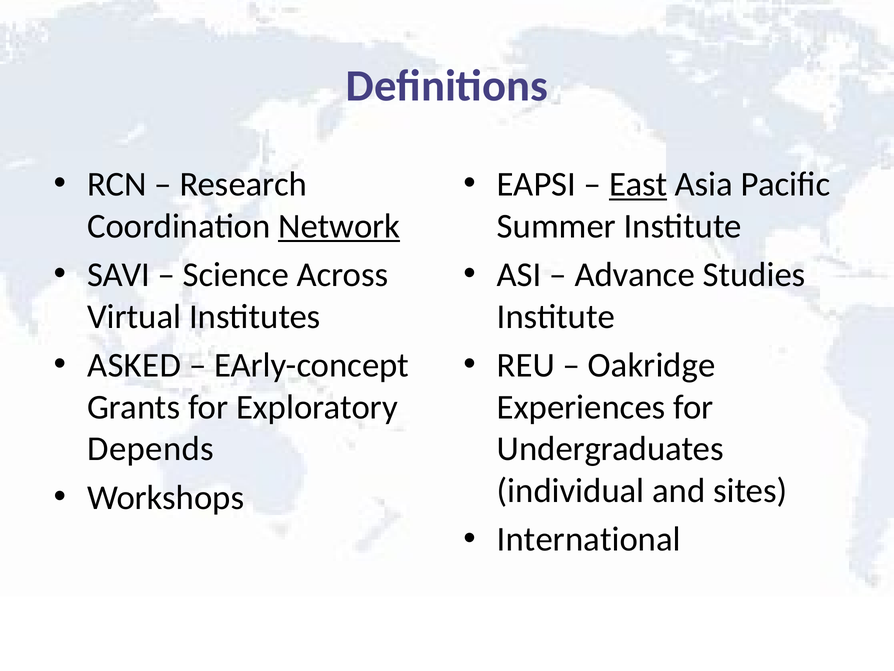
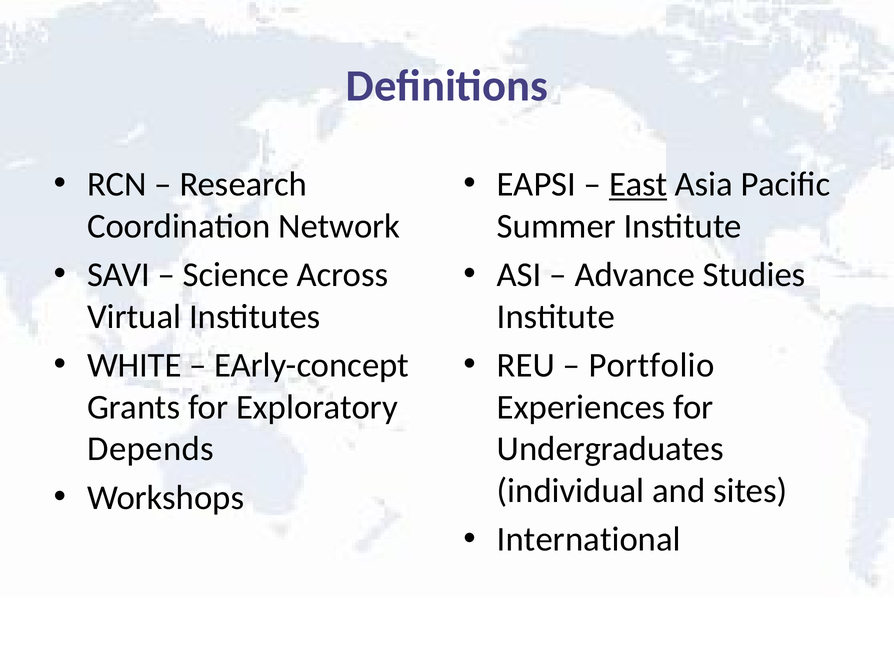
Network underline: present -> none
ASKED: ASKED -> WHITE
Oakridge: Oakridge -> Portfolio
